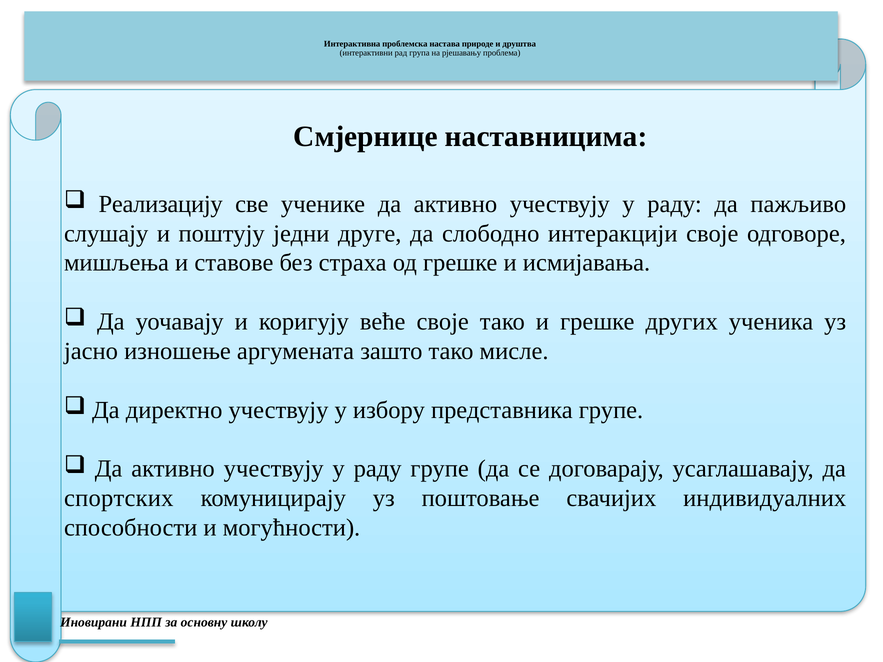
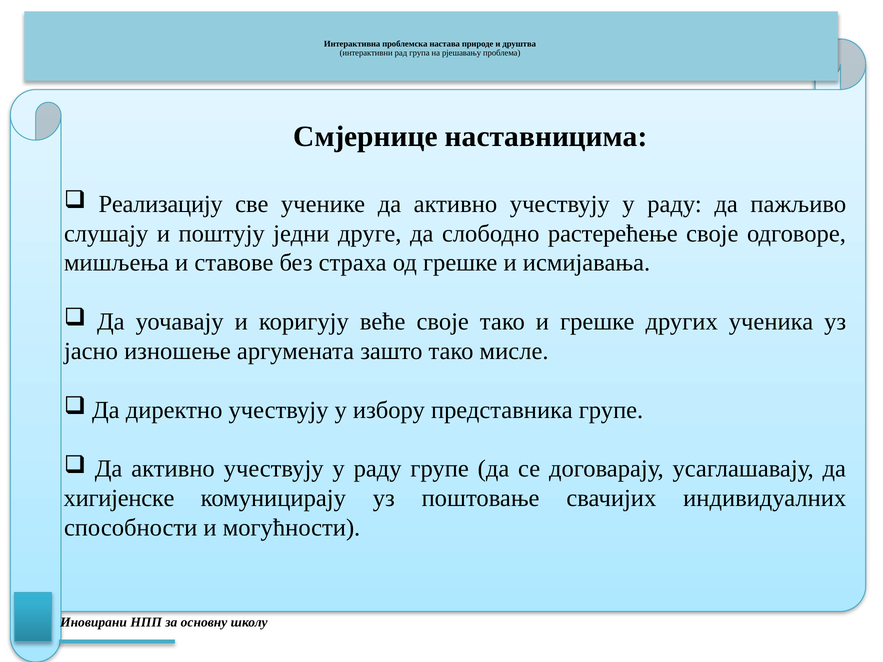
интеракцији: интеракцији -> растерећење
спортских: спортских -> хигијенске
